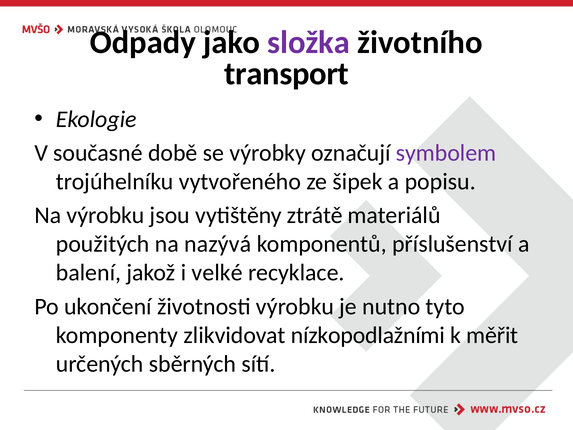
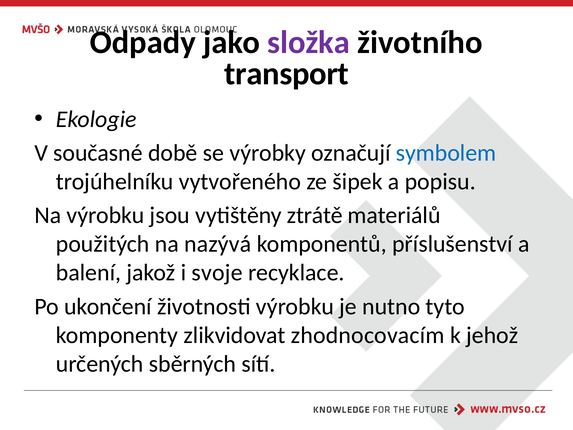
symbolem colour: purple -> blue
velké: velké -> svoje
nízkopodlažními: nízkopodlažními -> zhodnocovacím
měřit: měřit -> jehož
